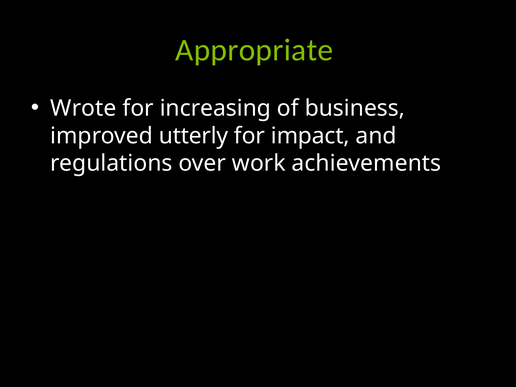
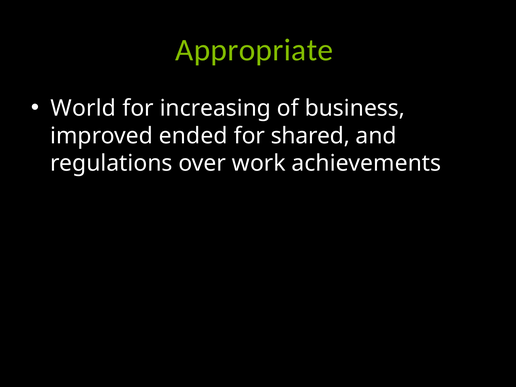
Wrote: Wrote -> World
utterly: utterly -> ended
impact: impact -> shared
